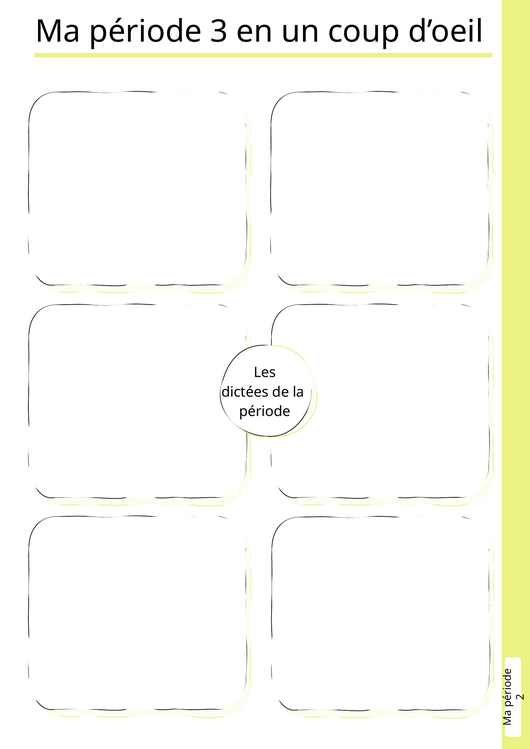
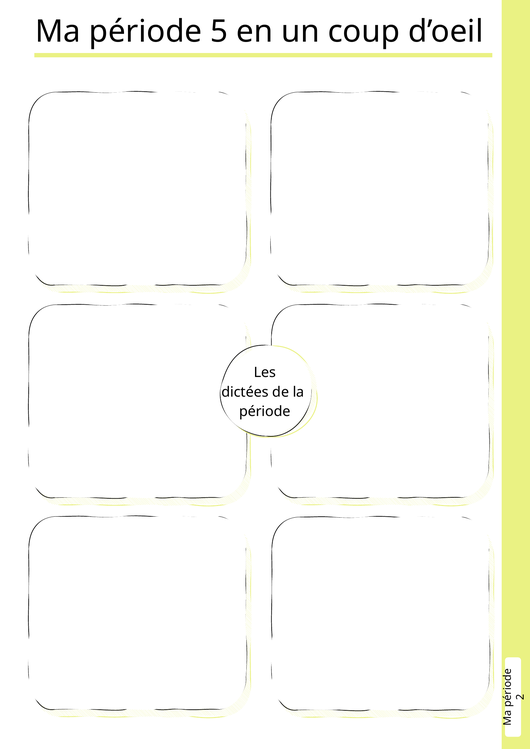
3: 3 -> 5
